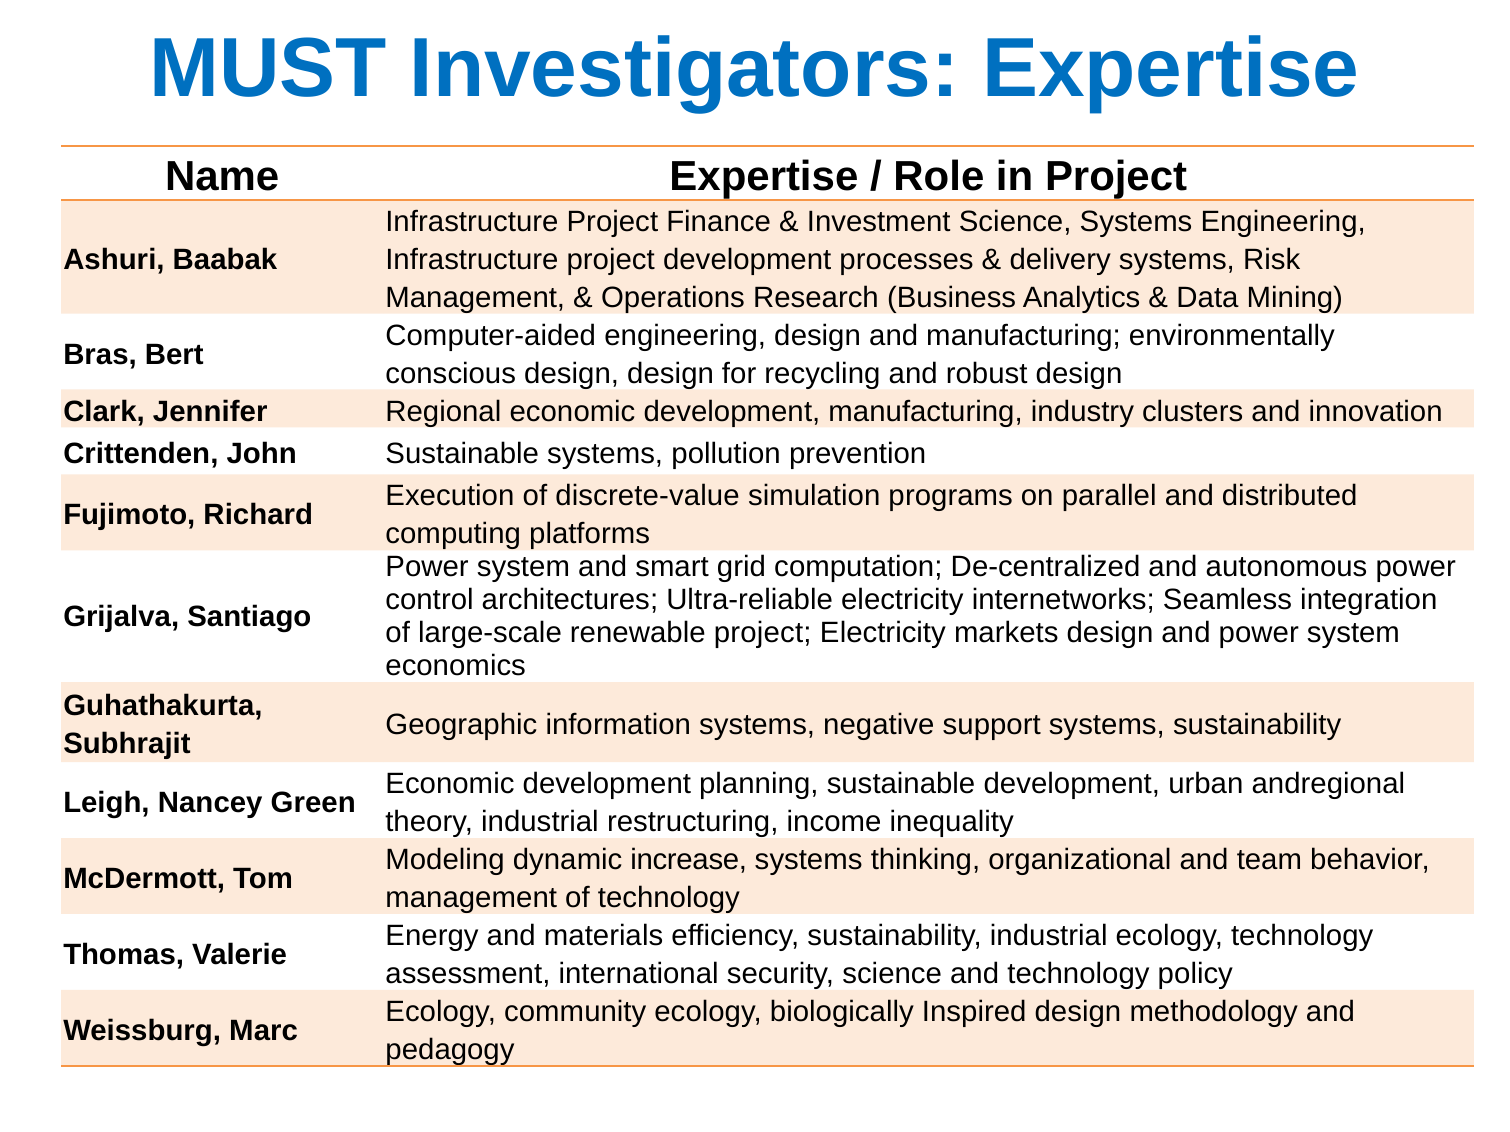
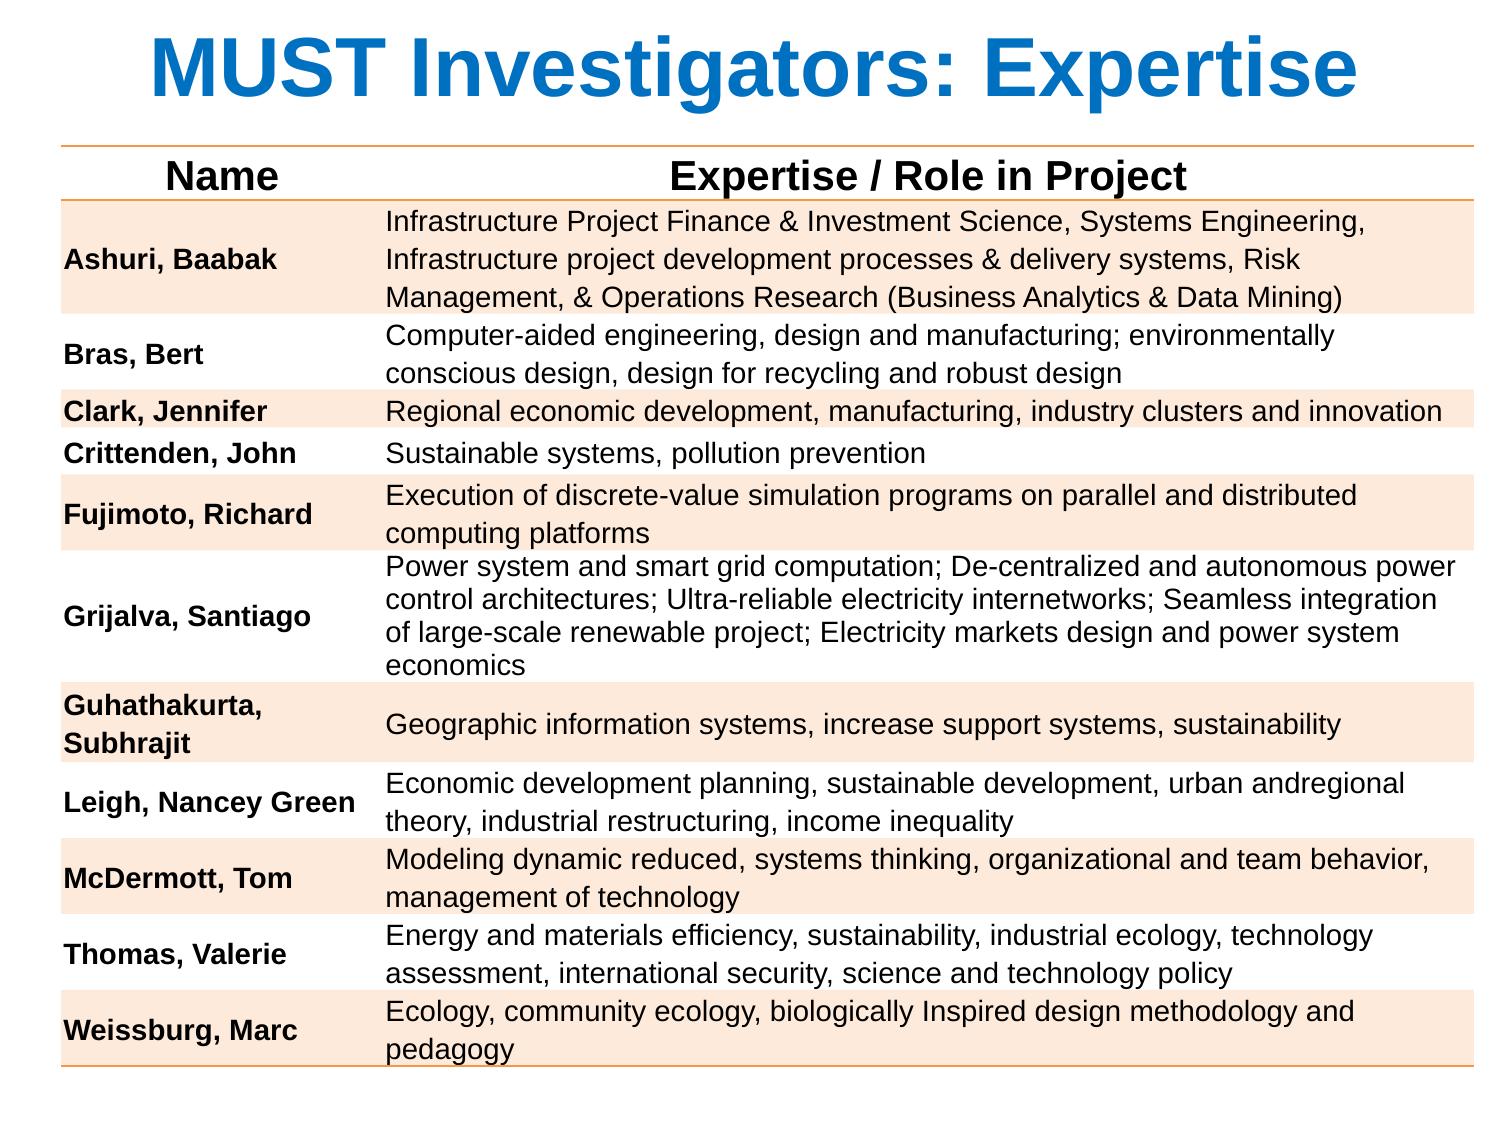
negative: negative -> increase
increase: increase -> reduced
